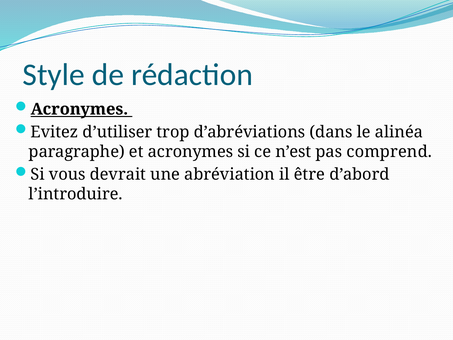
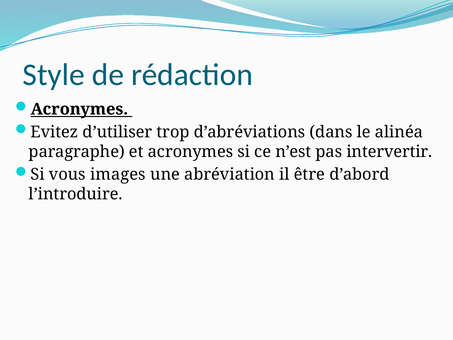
comprend: comprend -> intervertir
devrait: devrait -> images
